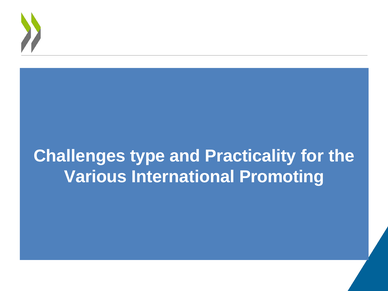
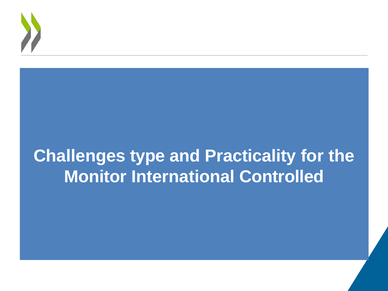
Various: Various -> Monitor
Promoting: Promoting -> Controlled
